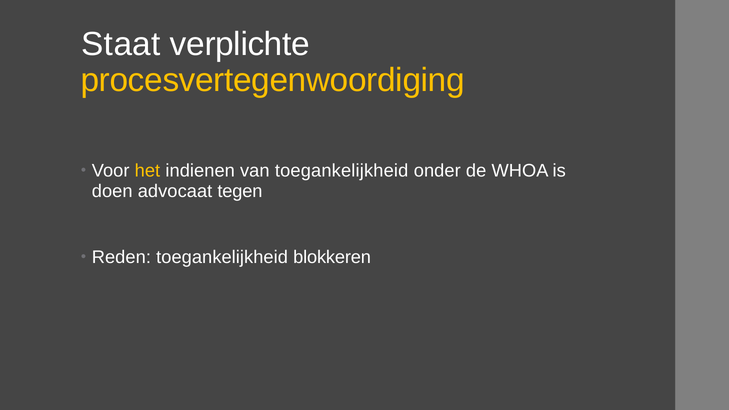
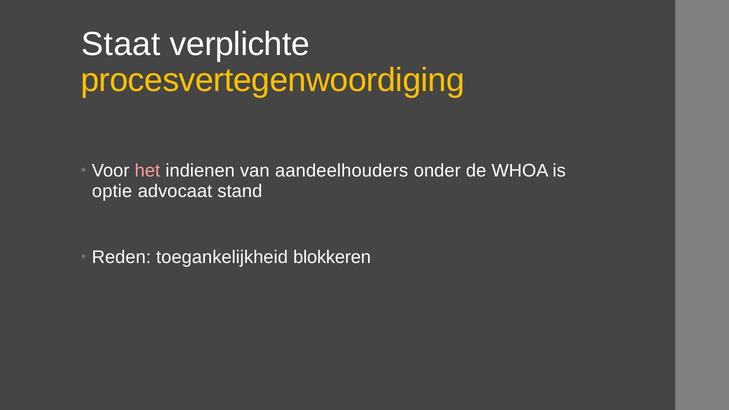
het colour: yellow -> pink
van toegankelijkheid: toegankelijkheid -> aandeelhouders
doen: doen -> optie
tegen: tegen -> stand
